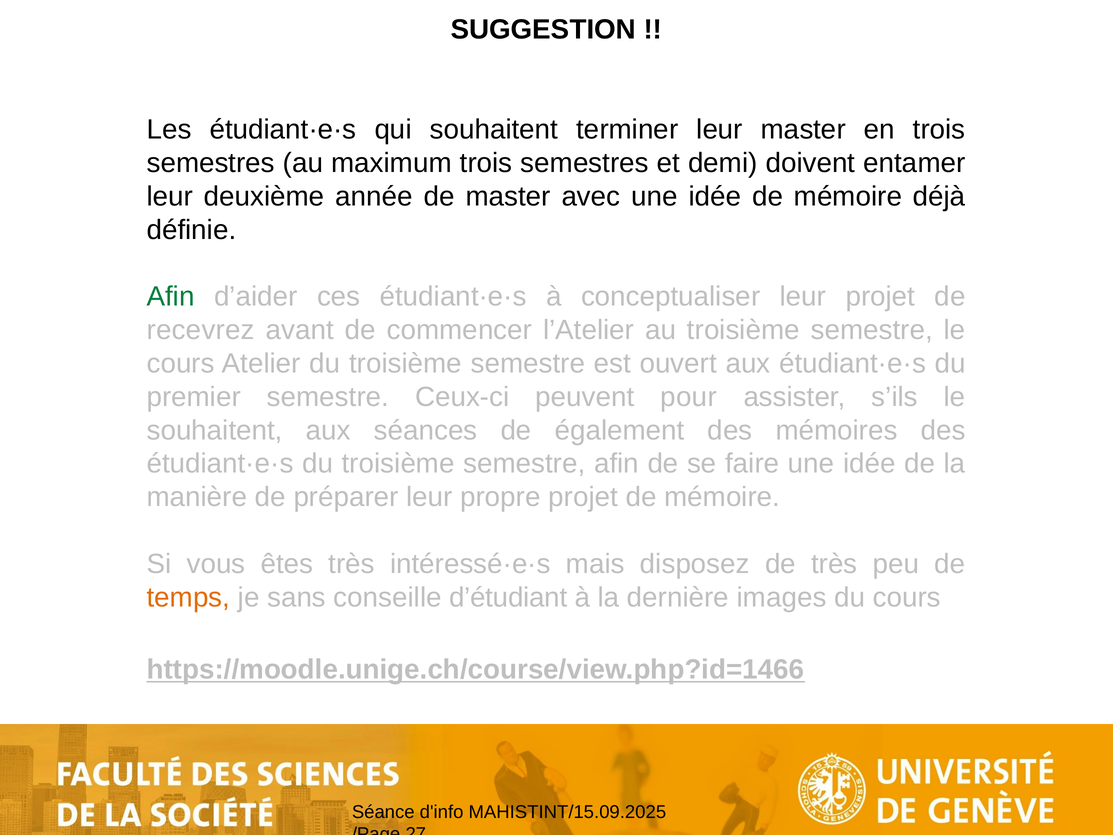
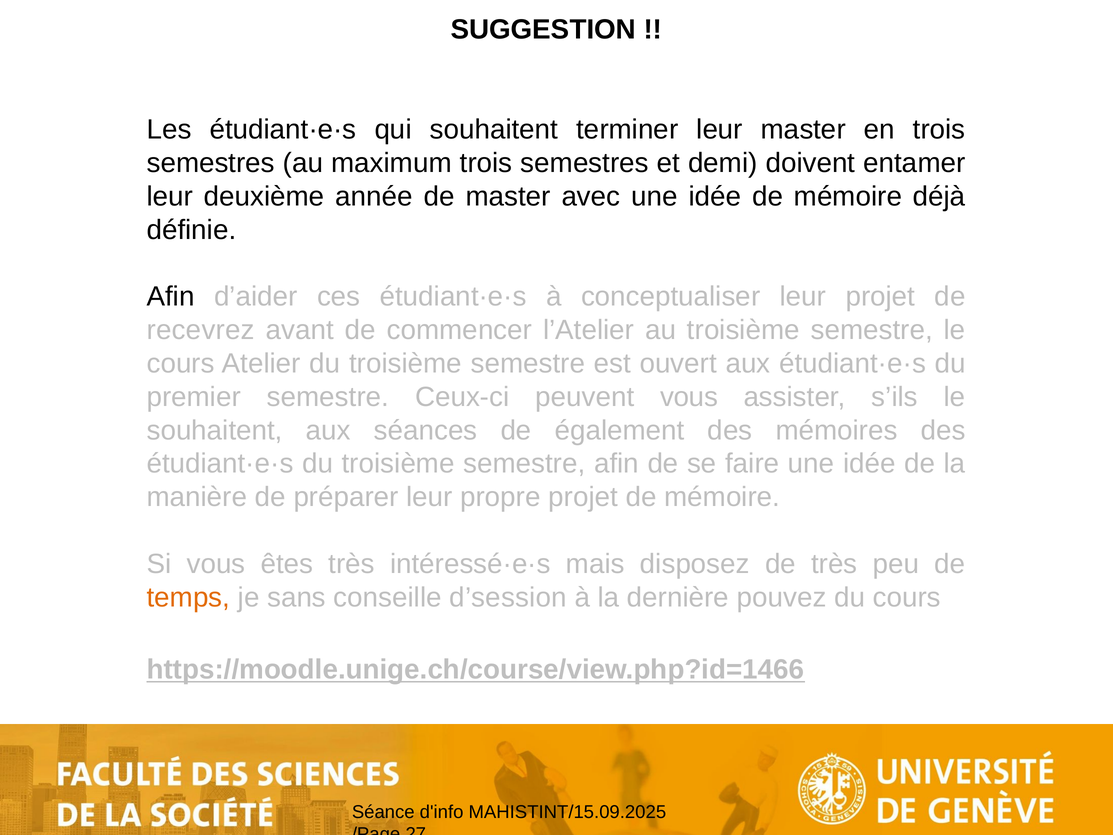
Afin at (171, 297) colour: green -> black
peuvent pour: pour -> vous
d’étudiant: d’étudiant -> d’session
images: images -> pouvez
